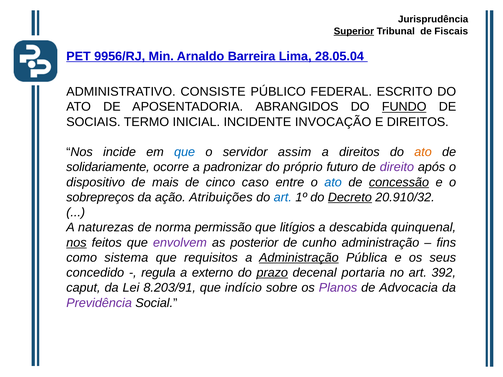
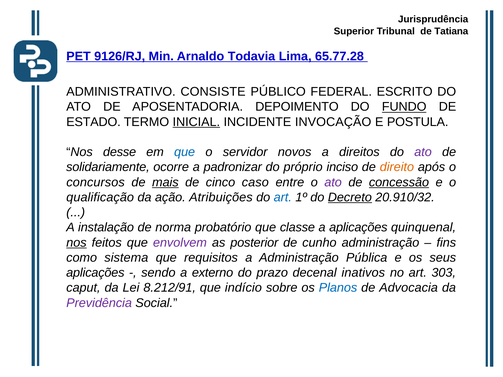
Superior underline: present -> none
Fiscais: Fiscais -> Tatiana
9956/RJ: 9956/RJ -> 9126/RJ
Barreira: Barreira -> Todavia
28.05.04: 28.05.04 -> 65.77.28
ABRANGIDOS: ABRANGIDOS -> DEPOIMENTO
SOCIAIS: SOCIAIS -> ESTADO
INICIAL underline: none -> present
E DIREITOS: DIREITOS -> POSTULA
incide: incide -> desse
assim: assim -> novos
ato at (423, 152) colour: orange -> purple
futuro: futuro -> inciso
direito colour: purple -> orange
dispositivo: dispositivo -> concursos
mais underline: none -> present
ato at (333, 182) colour: blue -> purple
sobrepreços: sobrepreços -> qualificação
naturezas: naturezas -> instalação
permissão: permissão -> probatório
litígios: litígios -> classe
a descabida: descabida -> aplicações
Administração at (299, 258) underline: present -> none
concedido at (95, 273): concedido -> aplicações
regula: regula -> sendo
prazo underline: present -> none
portaria: portaria -> inativos
392: 392 -> 303
8.203/91: 8.203/91 -> 8.212/91
Planos colour: purple -> blue
